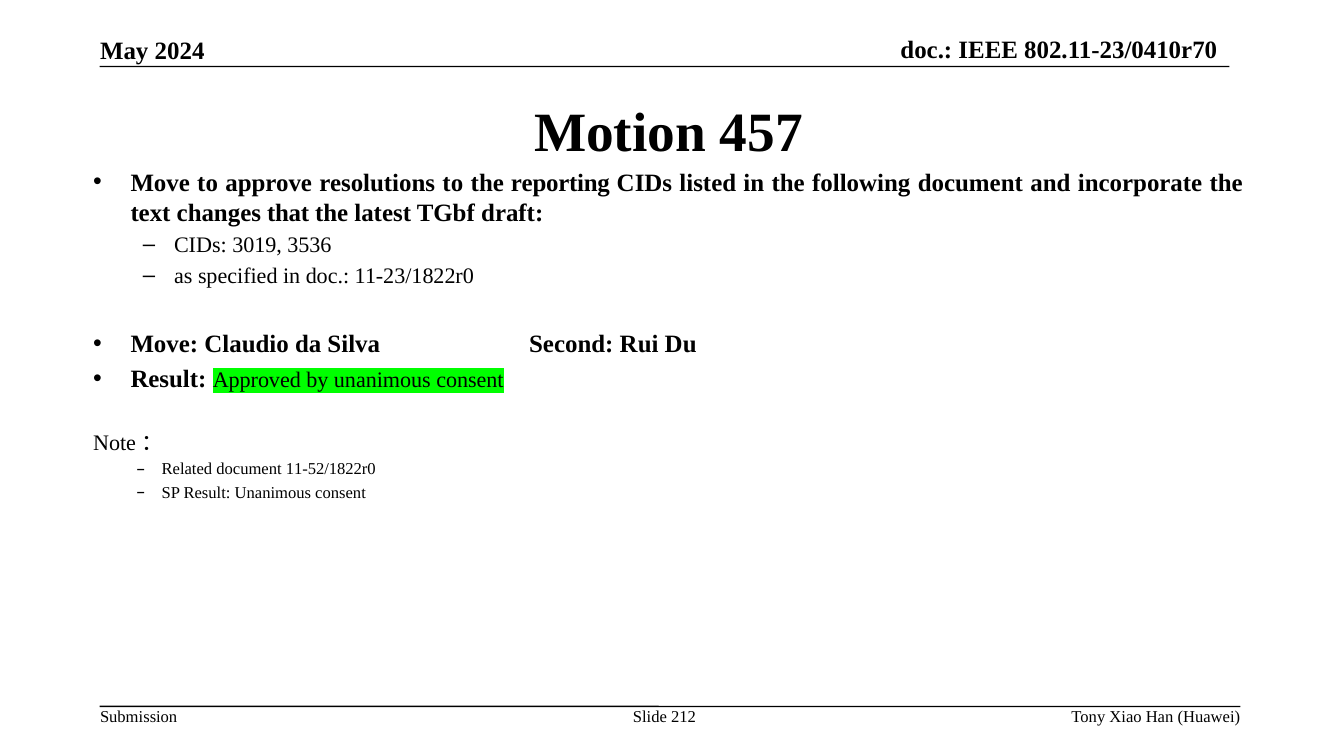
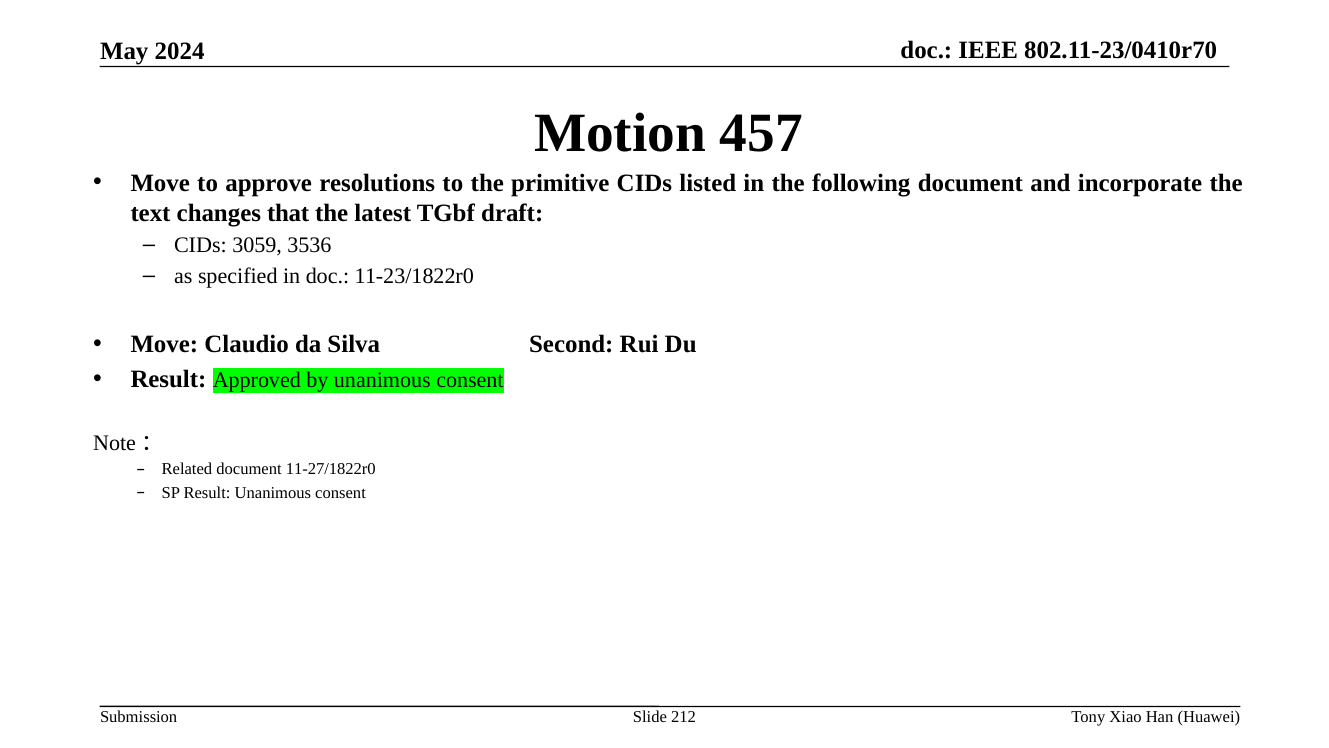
reporting: reporting -> primitive
3019: 3019 -> 3059
11-52/1822r0: 11-52/1822r0 -> 11-27/1822r0
